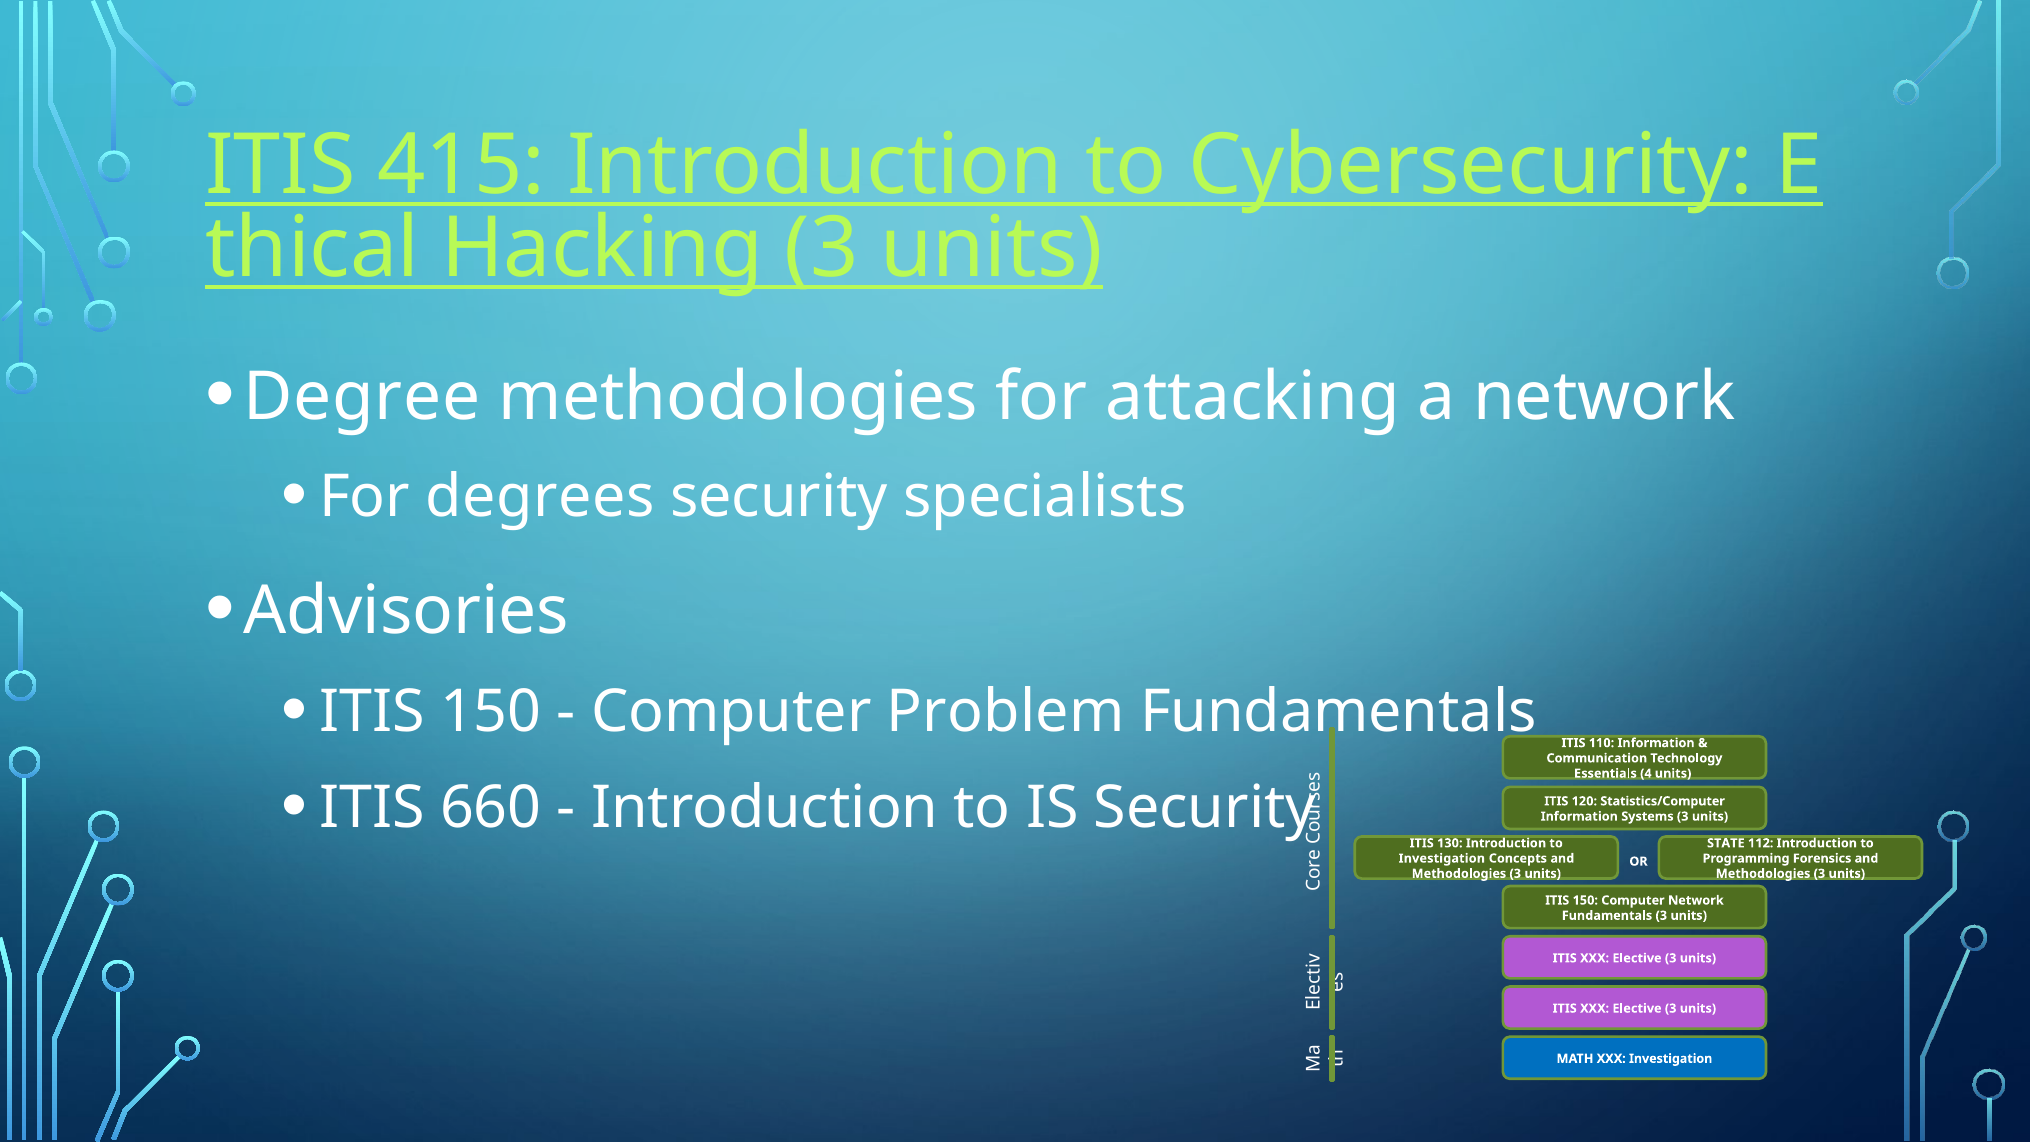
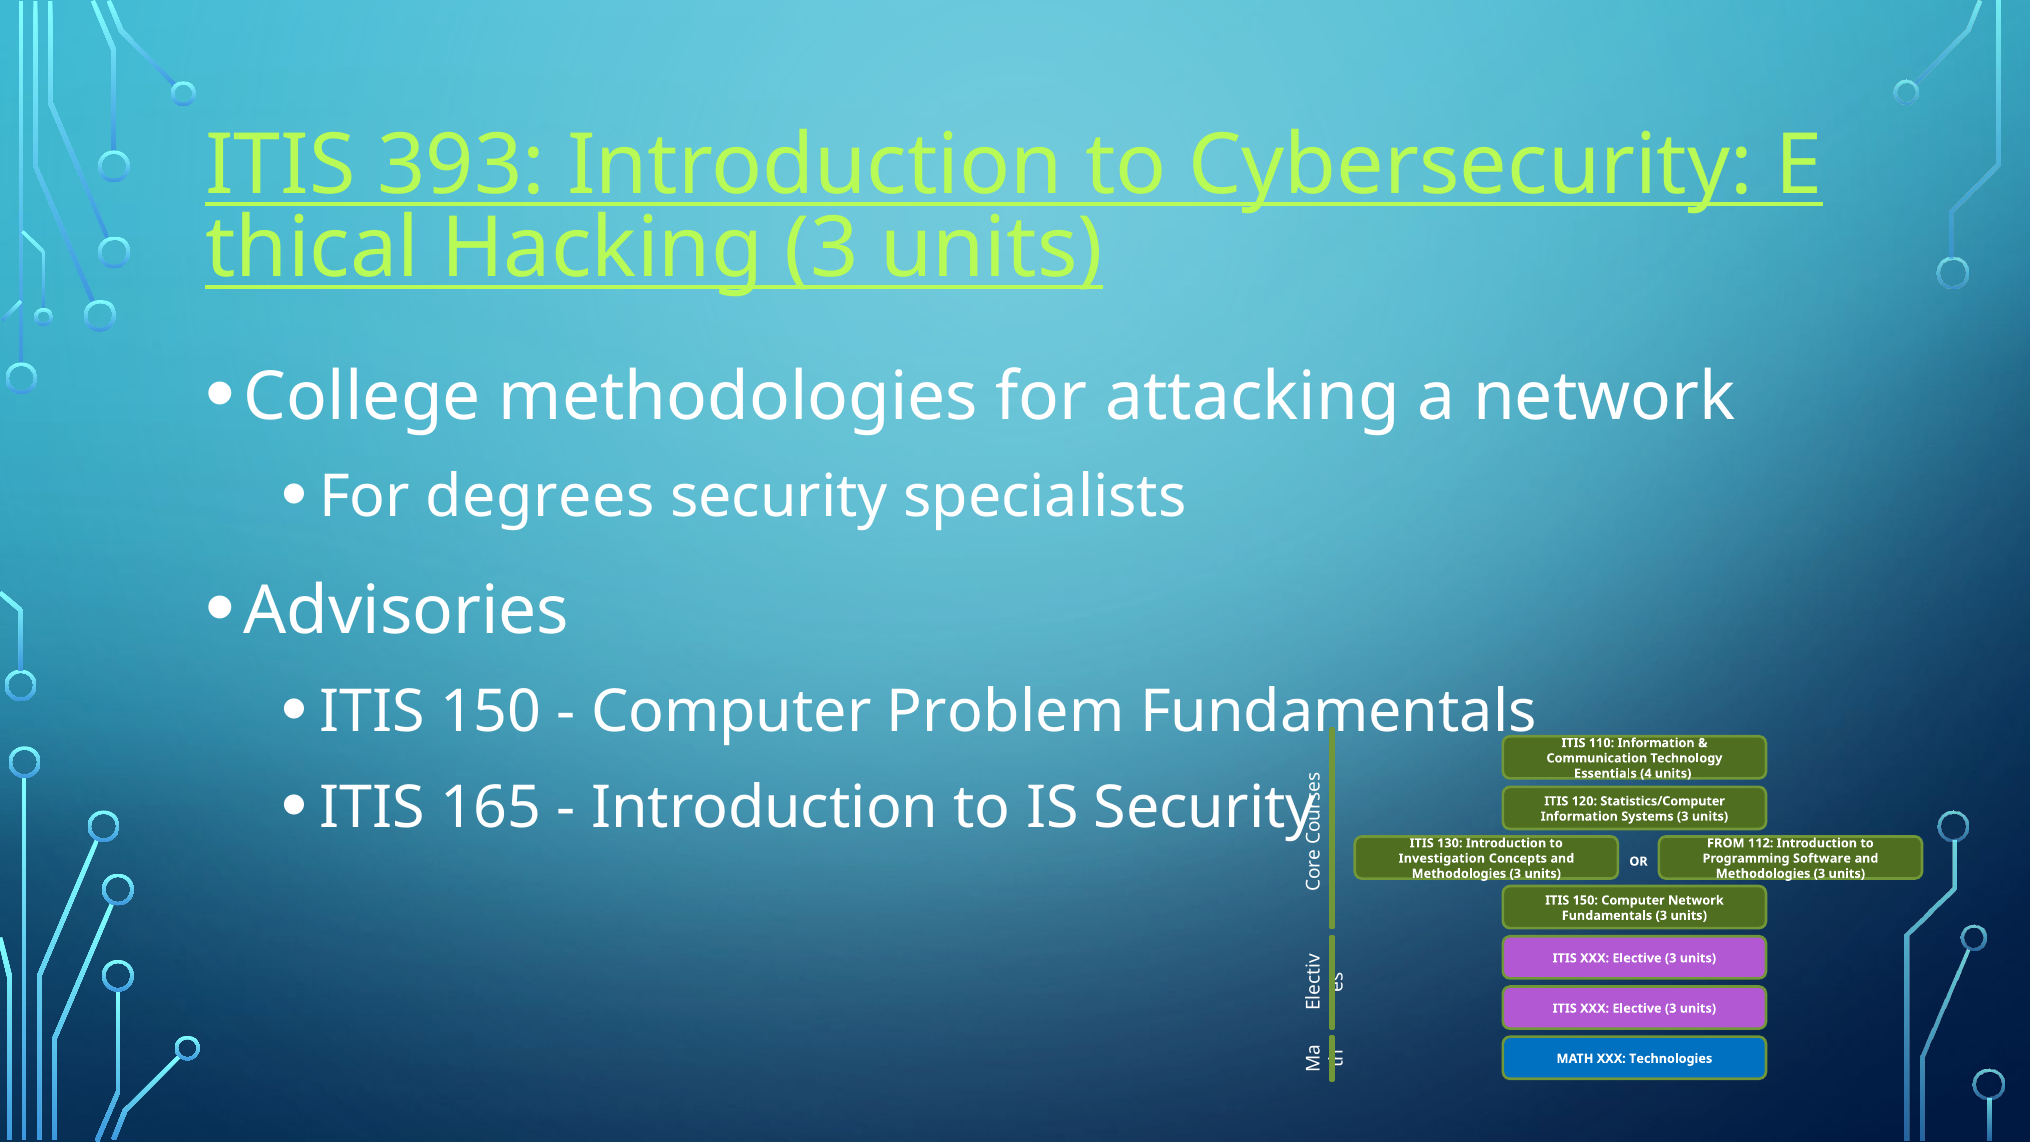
415: 415 -> 393
Degree: Degree -> College
660: 660 -> 165
STATE: STATE -> FROM
Forensics: Forensics -> Software
XXX Investigation: Investigation -> Technologies
